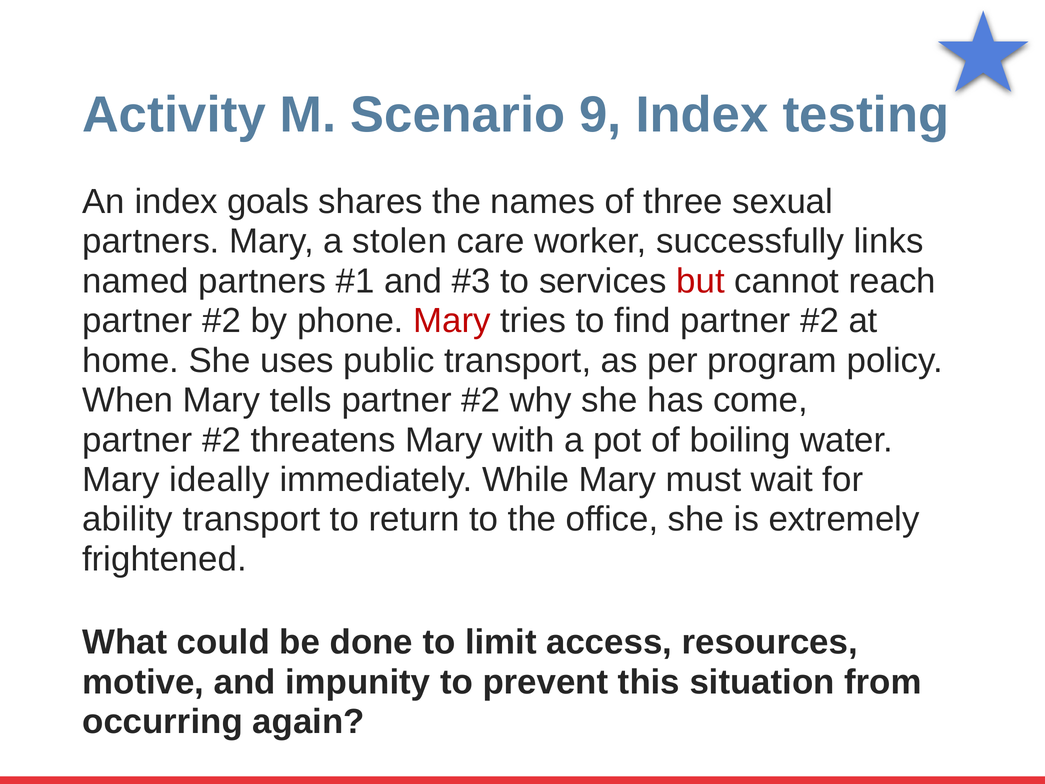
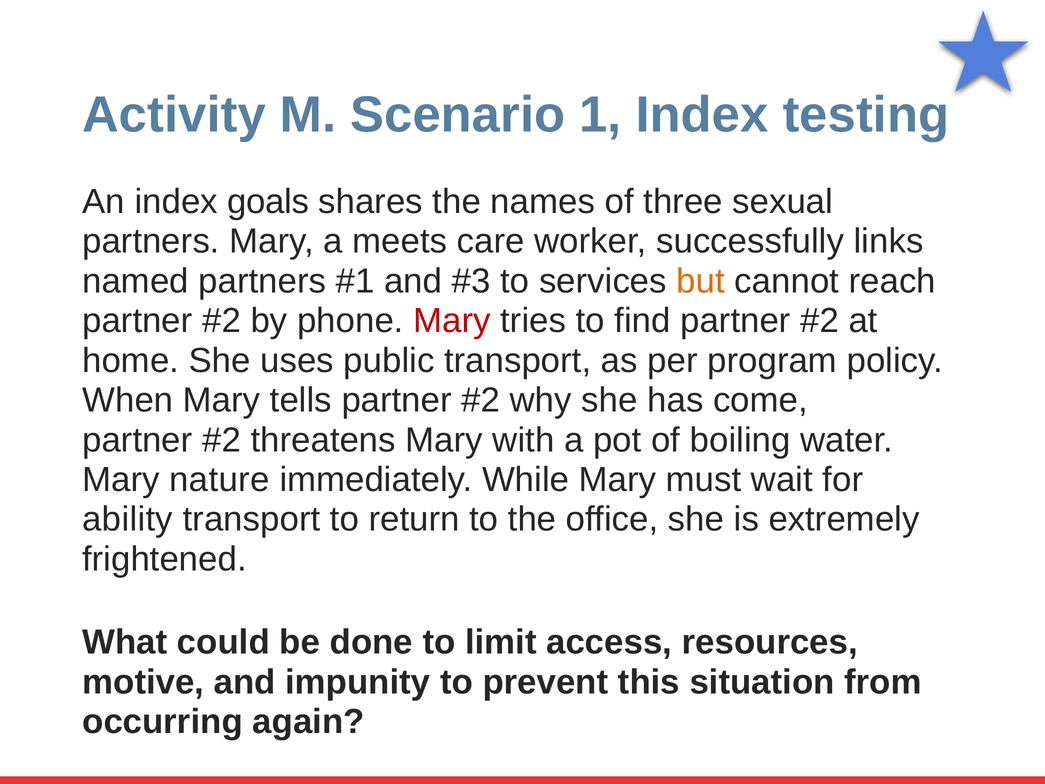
9: 9 -> 1
stolen: stolen -> meets
but colour: red -> orange
ideally: ideally -> nature
